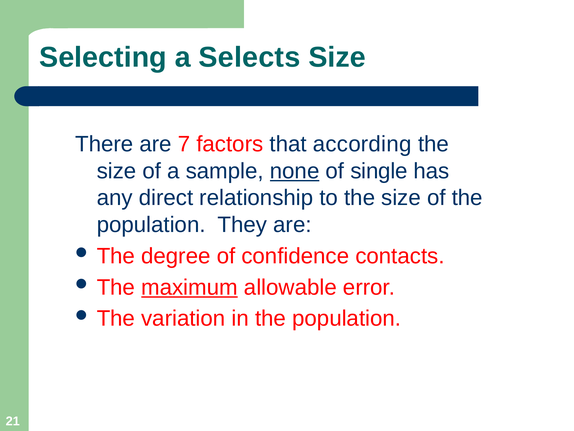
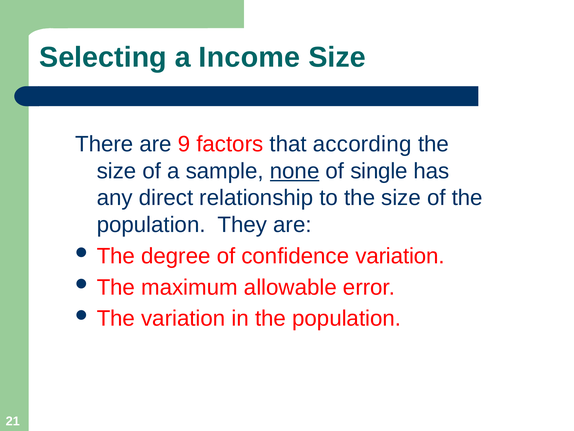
Selects: Selects -> Income
7: 7 -> 9
confidence contacts: contacts -> variation
maximum underline: present -> none
